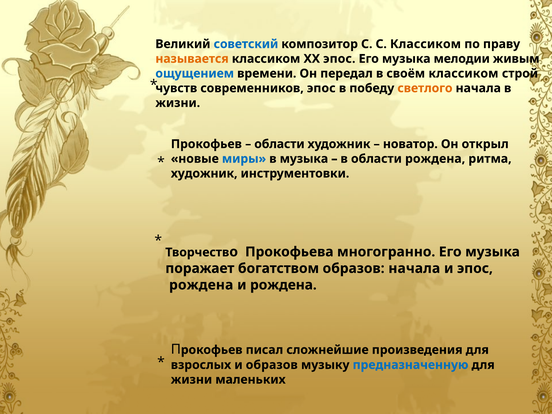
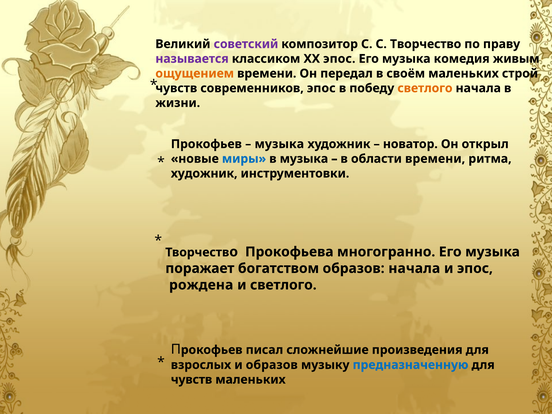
советский colour: blue -> purple
С Классиком: Классиком -> Творчество
называется colour: orange -> purple
мелодии: мелодии -> комедия
ощущением colour: blue -> orange
своём классиком: классиком -> маленьких
области at (279, 144): области -> музыка
области рождена: рождена -> времени
и рождена: рождена -> светлого
жизни at (191, 380): жизни -> чувств
